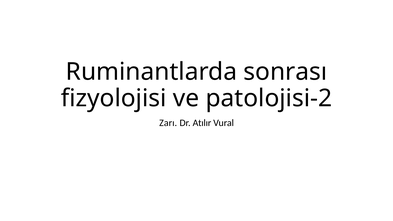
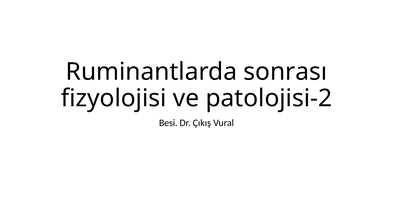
Zarı: Zarı -> Besi
Atılır: Atılır -> Çıkış
